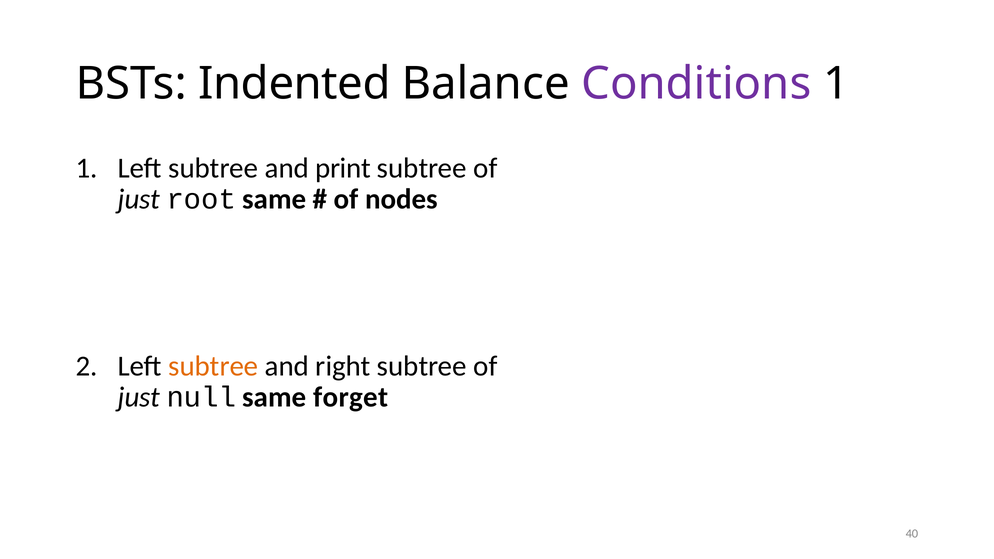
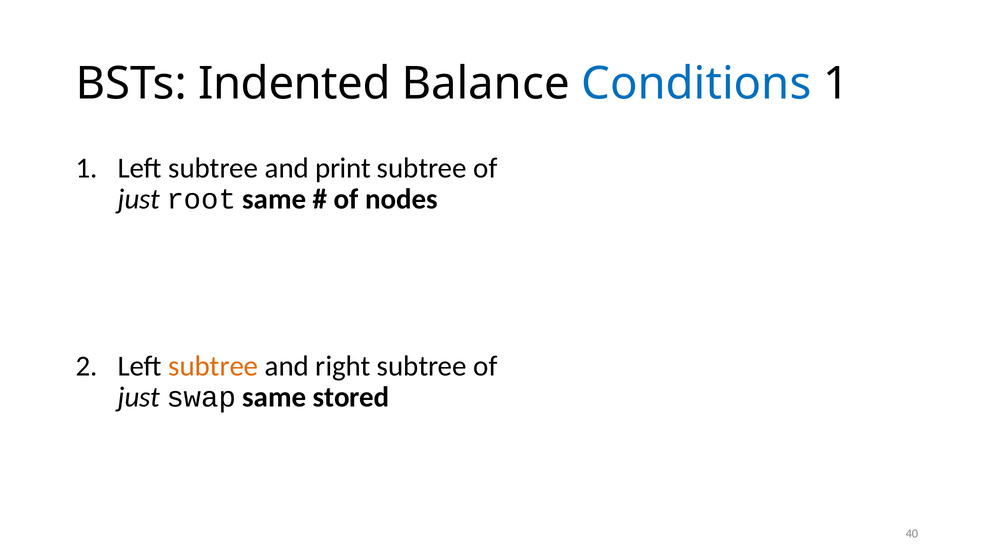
Conditions colour: purple -> blue
null: null -> swap
forget: forget -> stored
